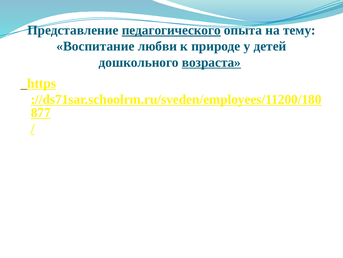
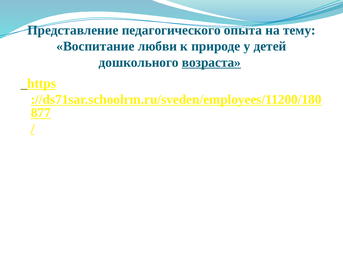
педагогического underline: present -> none
